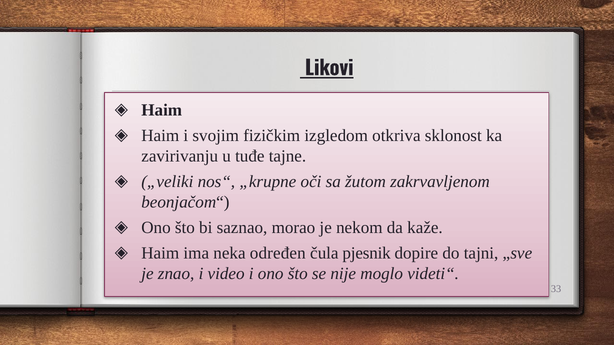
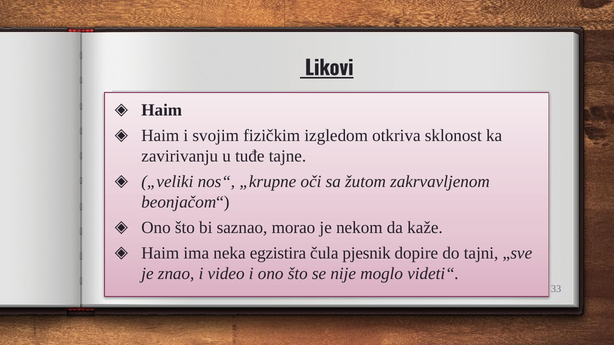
određen: određen -> egzistira
